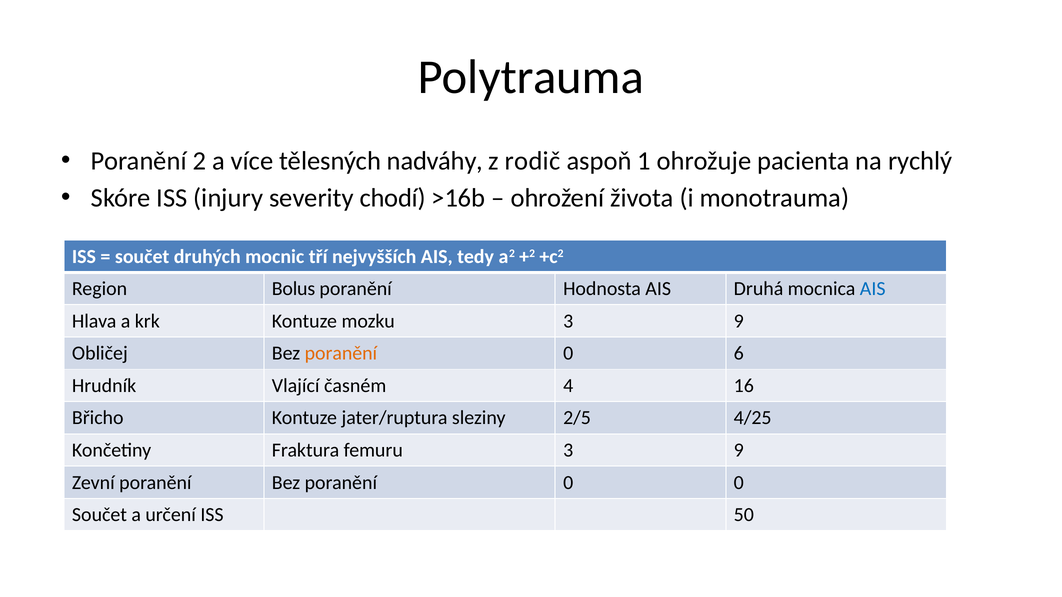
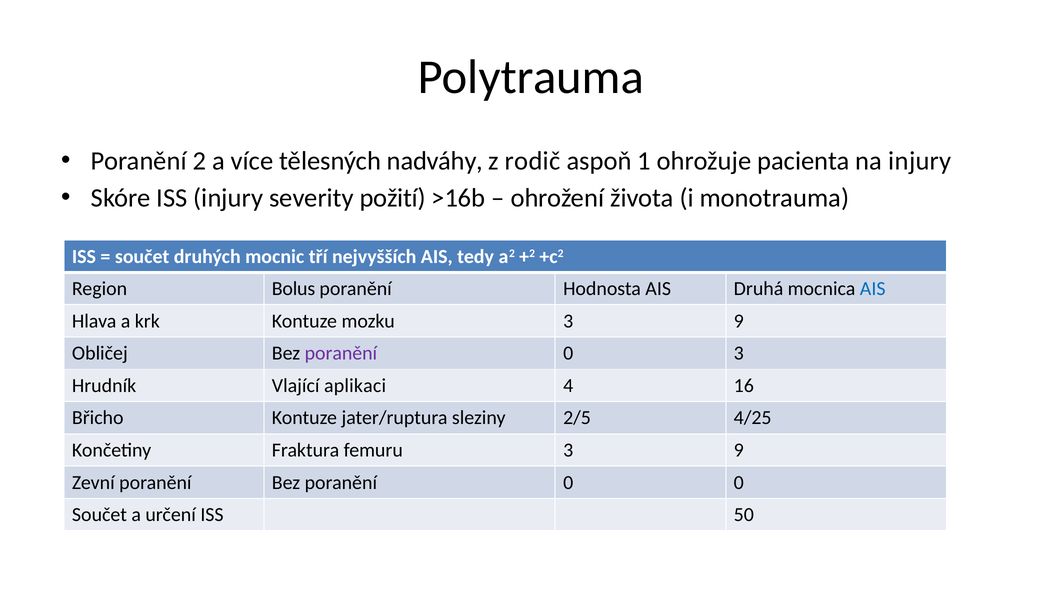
na rychlý: rychlý -> injury
chodí: chodí -> požití
poranění at (341, 354) colour: orange -> purple
0 6: 6 -> 3
časném: časném -> aplikaci
